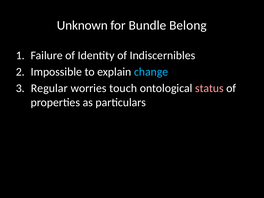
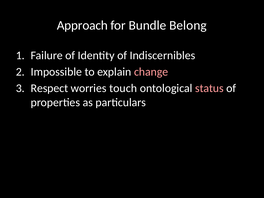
Unknown: Unknown -> Approach
change colour: light blue -> pink
Regular: Regular -> Respect
